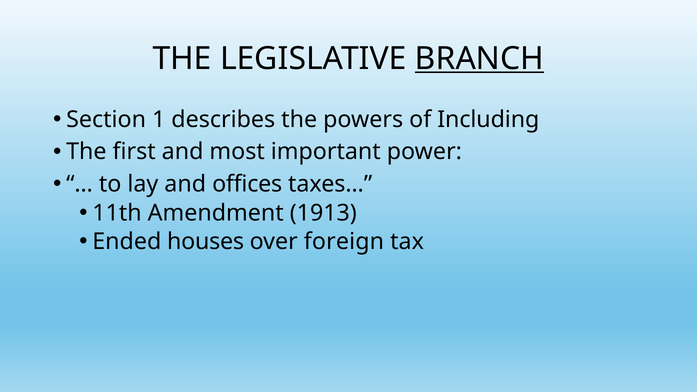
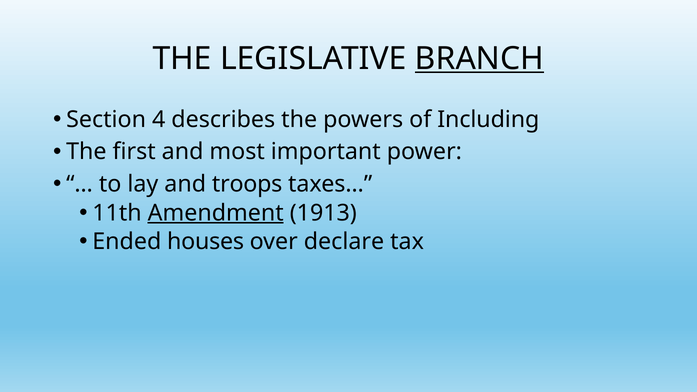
1: 1 -> 4
offices: offices -> troops
Amendment underline: none -> present
foreign: foreign -> declare
